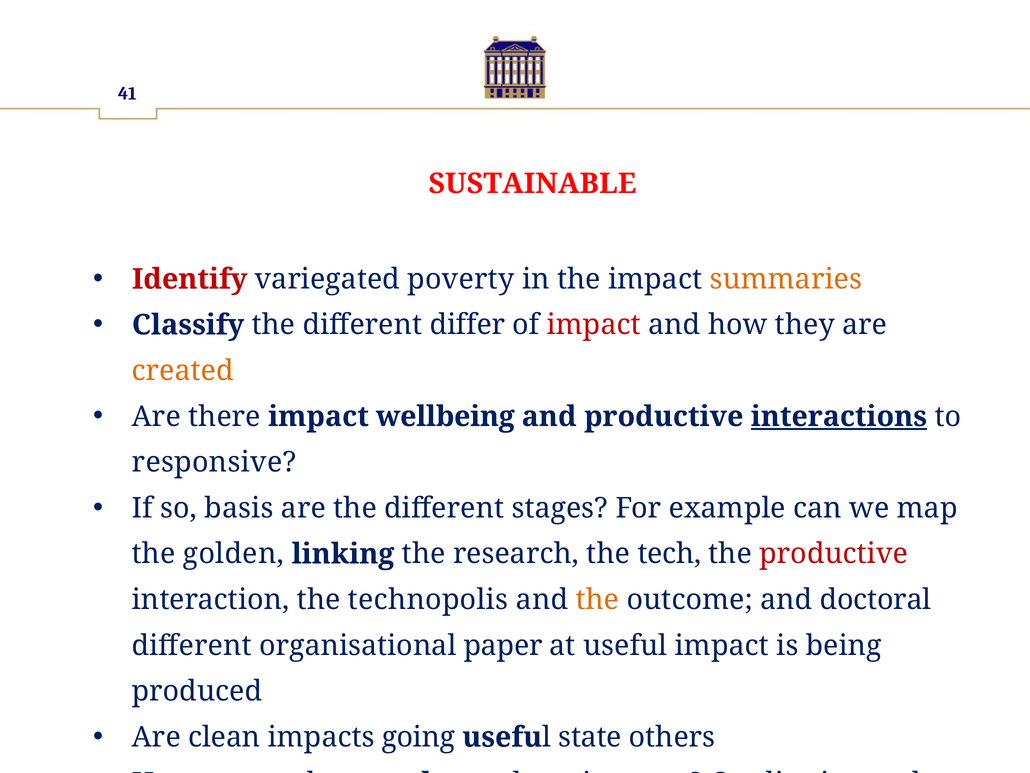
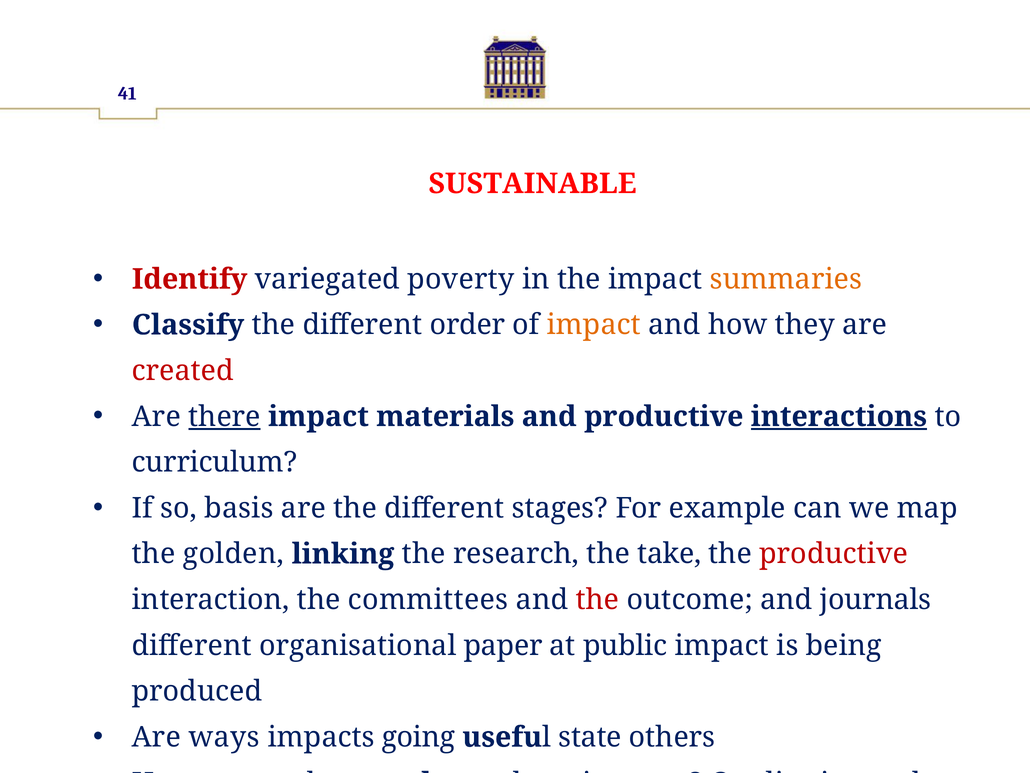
differ: differ -> order
impact at (594, 325) colour: red -> orange
created colour: orange -> red
there underline: none -> present
wellbeing: wellbeing -> materials
responsive: responsive -> curriculum
tech: tech -> take
technopolis: technopolis -> committees
the at (597, 599) colour: orange -> red
doctoral: doctoral -> journals
at useful: useful -> public
clean: clean -> ways
